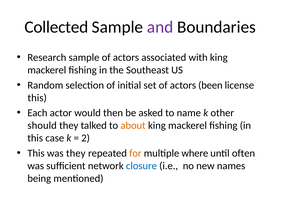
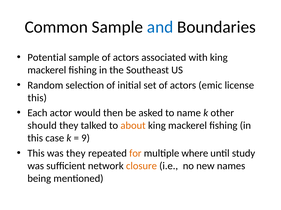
Collected: Collected -> Common
and colour: purple -> blue
Research: Research -> Potential
been: been -> emic
2: 2 -> 9
often: often -> study
closure colour: blue -> orange
